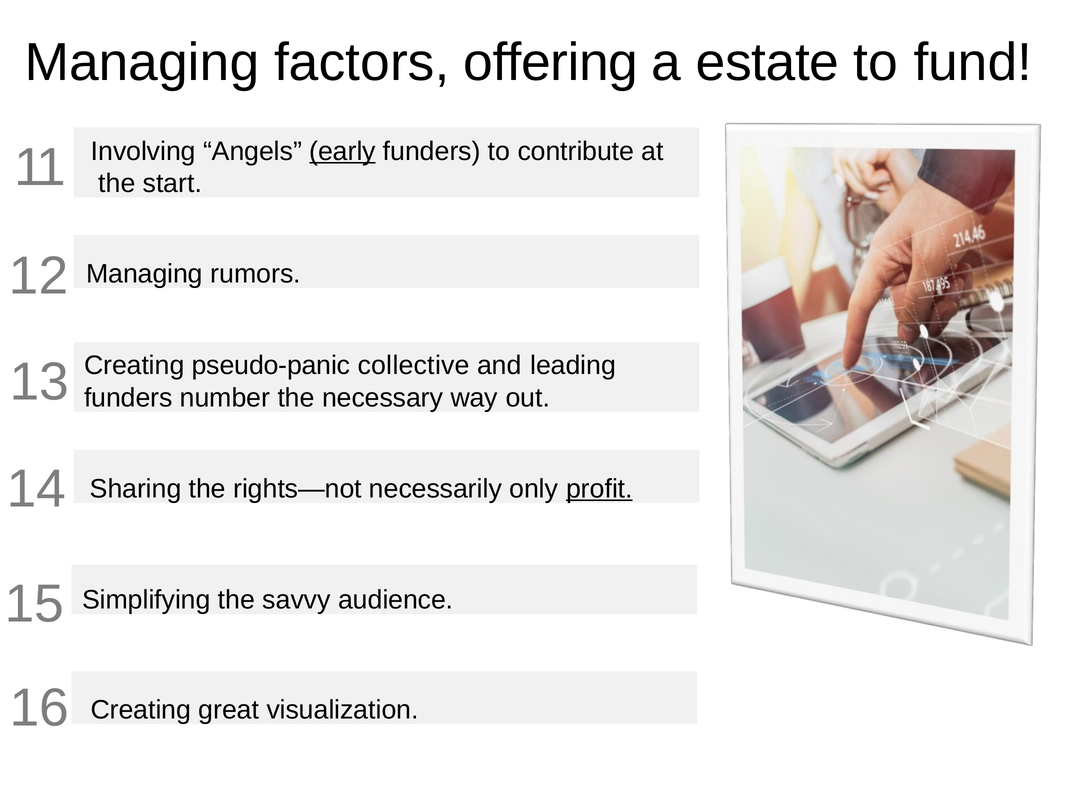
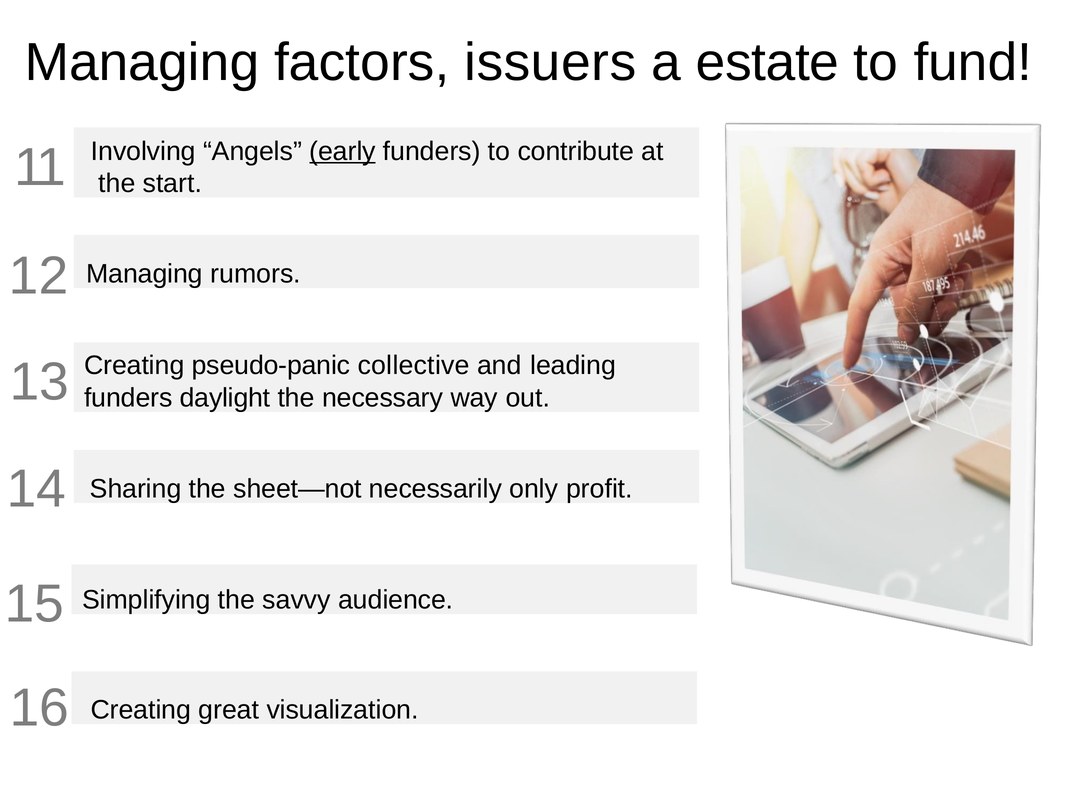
offering: offering -> issuers
number: number -> daylight
rights—not: rights—not -> sheet—not
profit underline: present -> none
